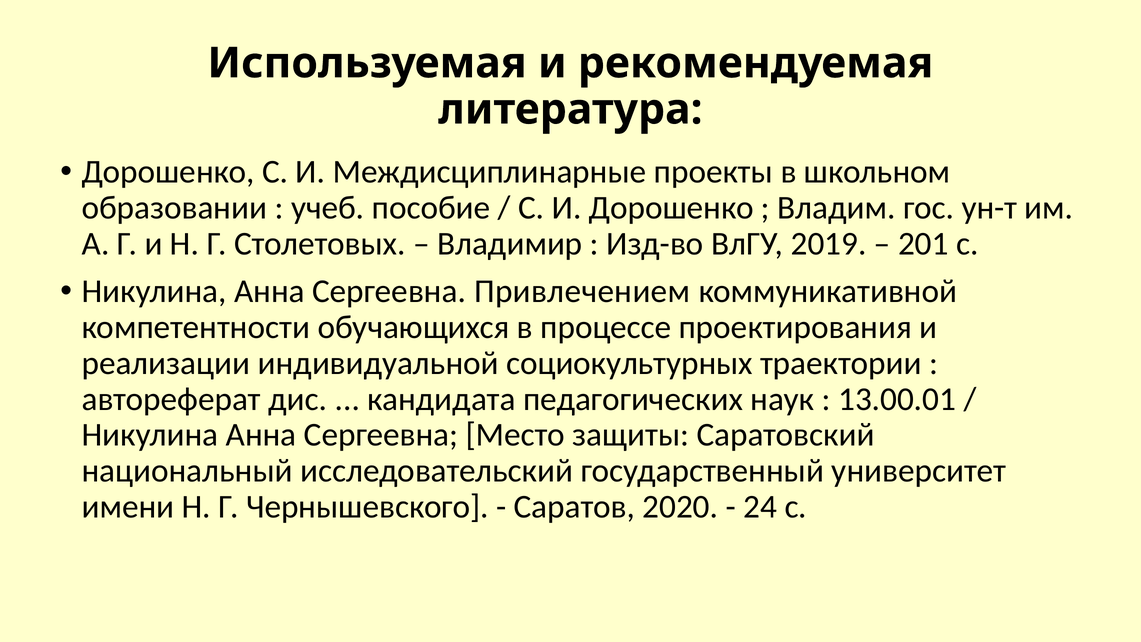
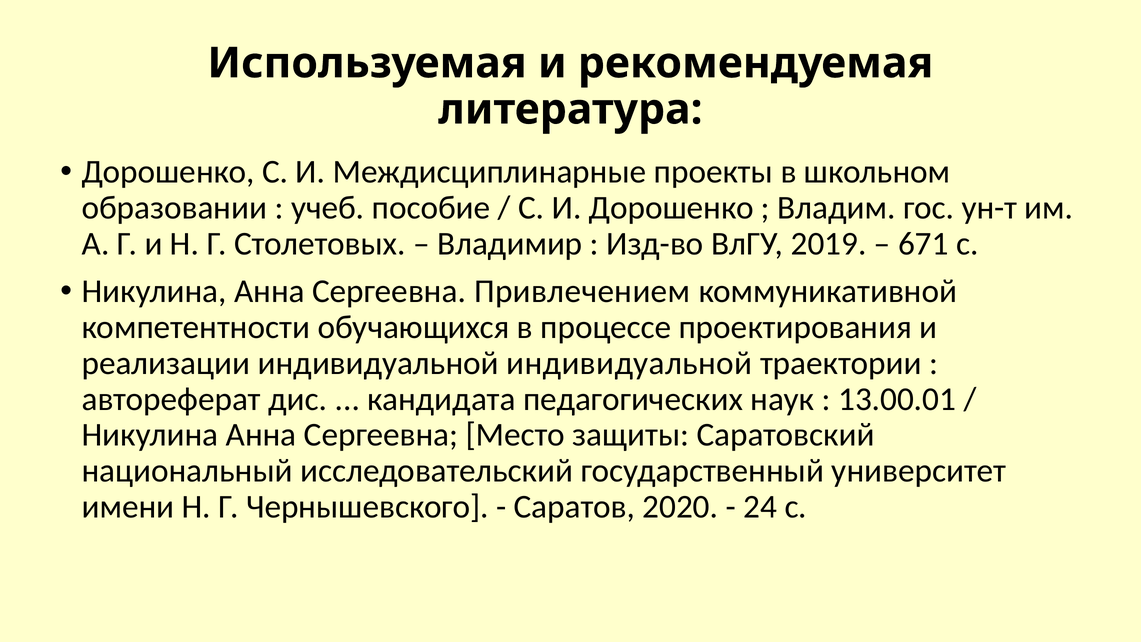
201: 201 -> 671
индивидуальной социокультурных: социокультурных -> индивидуальной
